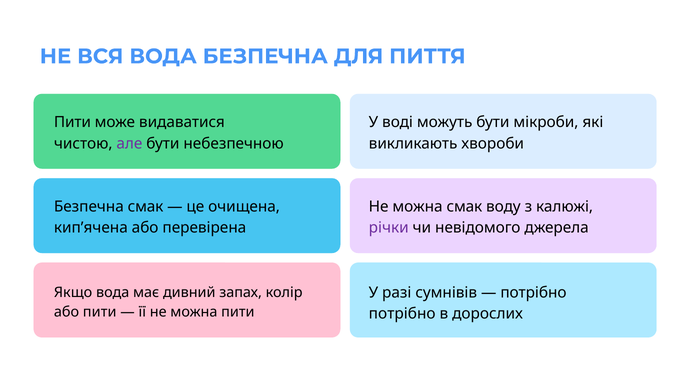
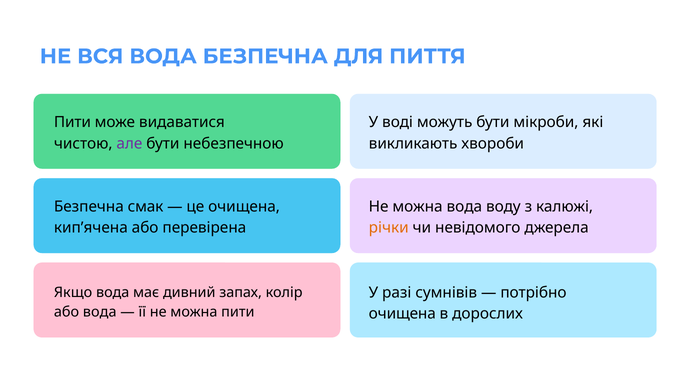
можна смак: смак -> вода
річки colour: purple -> orange
або пити: пити -> вода
потрібно at (402, 314): потрібно -> очищена
